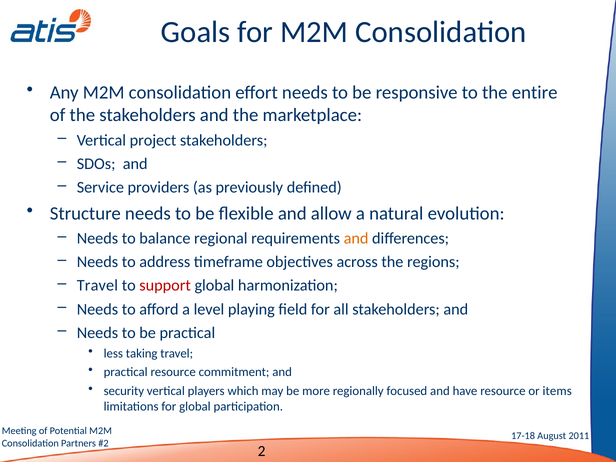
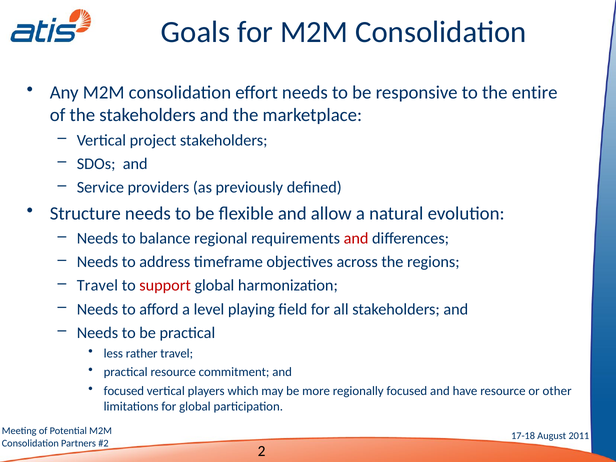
and at (356, 238) colour: orange -> red
taking: taking -> rather
security at (124, 391): security -> focused
items: items -> other
